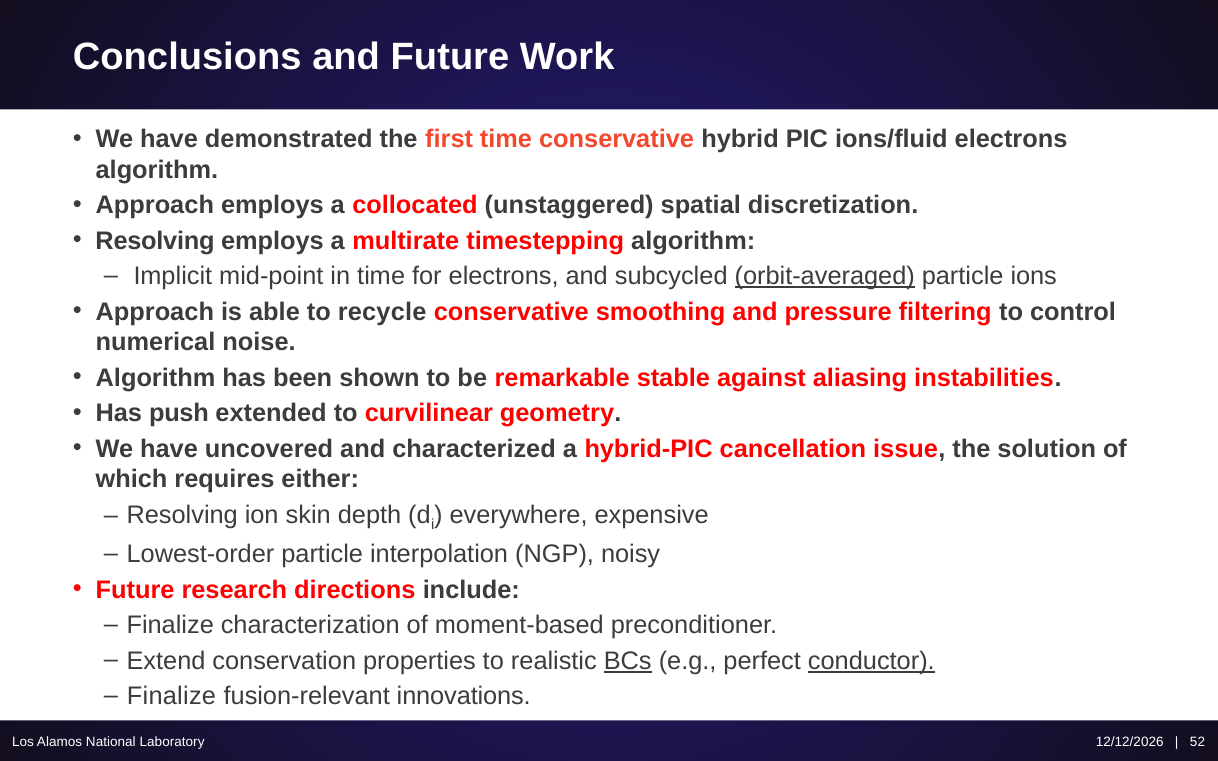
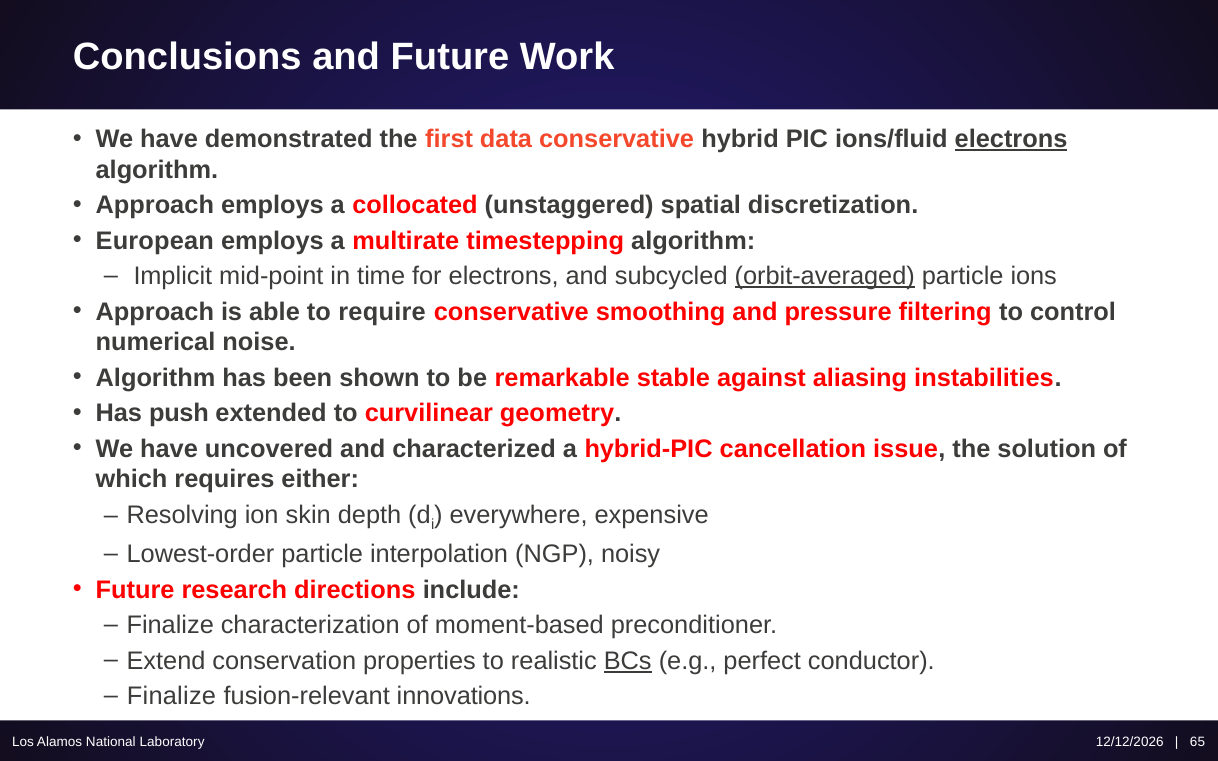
first time: time -> data
electrons at (1011, 139) underline: none -> present
Resolving at (155, 241): Resolving -> European
recycle: recycle -> require
conductor underline: present -> none
52: 52 -> 65
